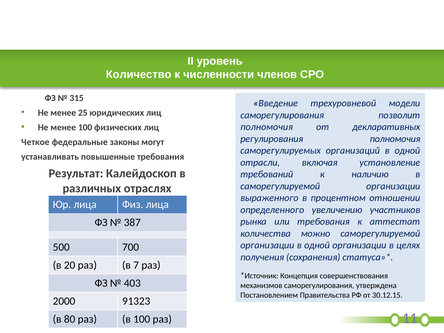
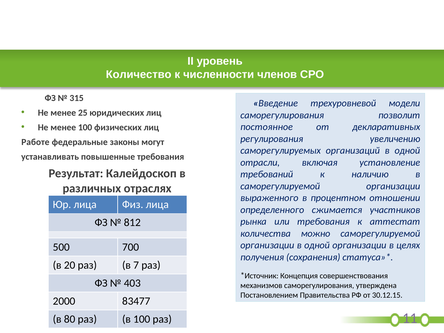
полномочия at (267, 127): полномочия -> постоянное
регулирования полномочия: полномочия -> увеличению
Четкое: Четкое -> Работе
увеличению: увеличению -> сжимается
387: 387 -> 812
91323: 91323 -> 83477
